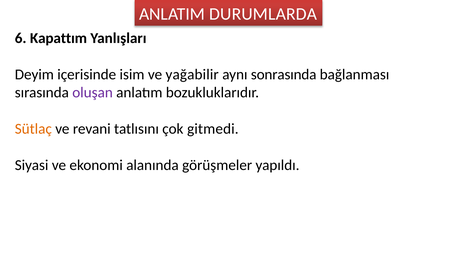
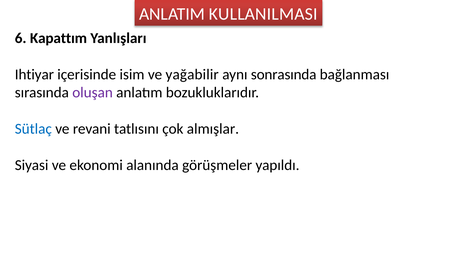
DURUMLARDA: DURUMLARDA -> KULLANILMASI
Deyim: Deyim -> Ihtiyar
Sütlaç colour: orange -> blue
gitmedi: gitmedi -> almışlar
